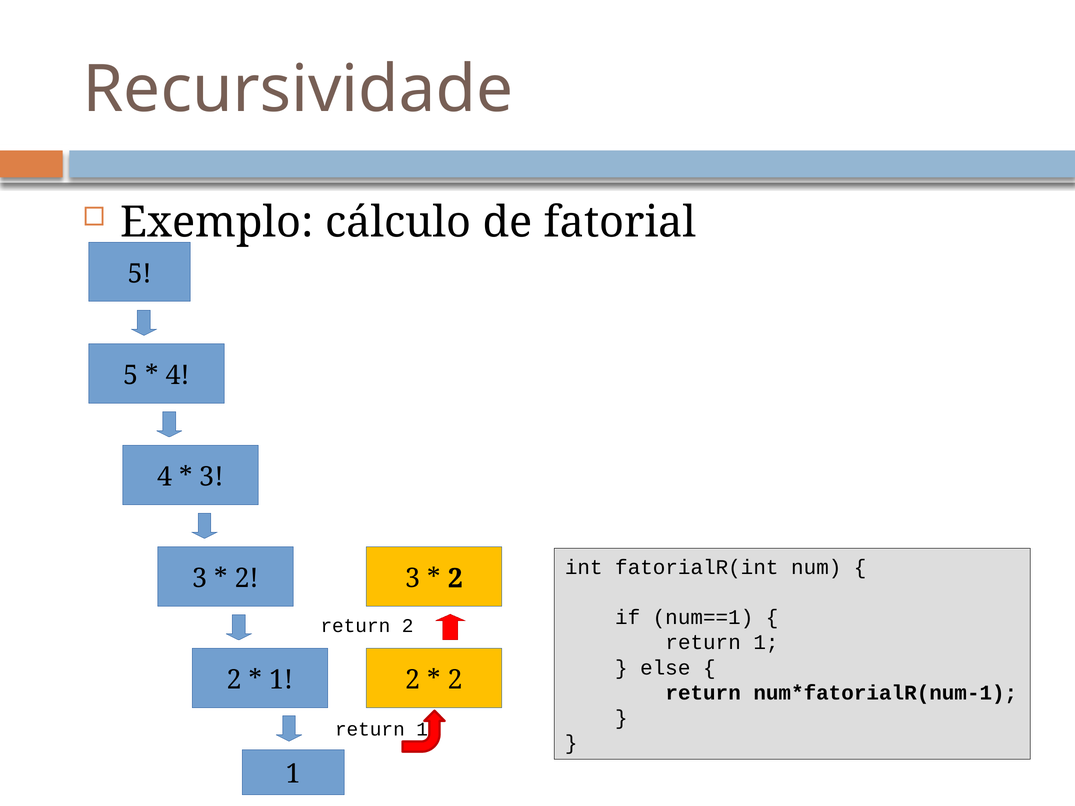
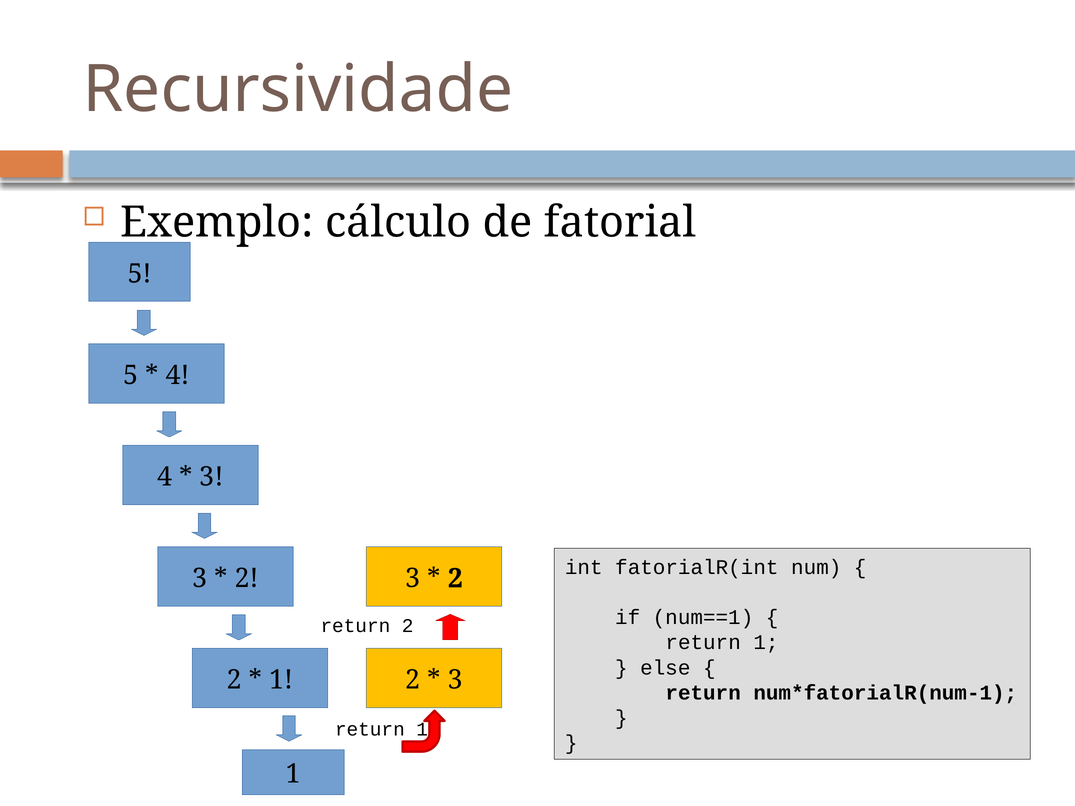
2 at (455, 680): 2 -> 3
